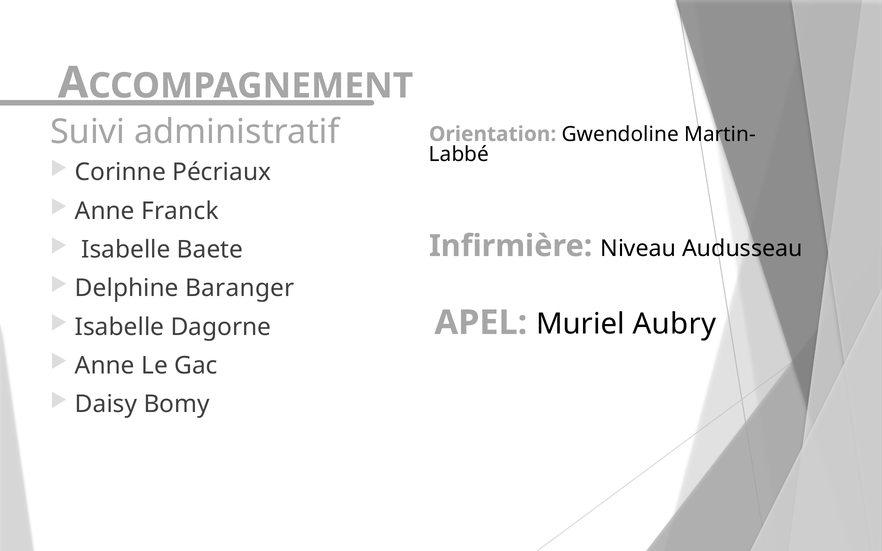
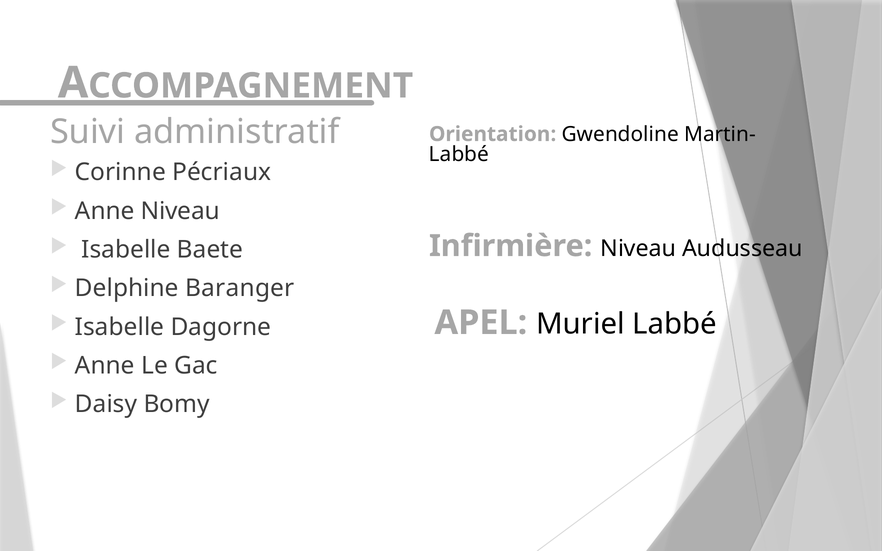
Anne Franck: Franck -> Niveau
Muriel Aubry: Aubry -> Labbé
